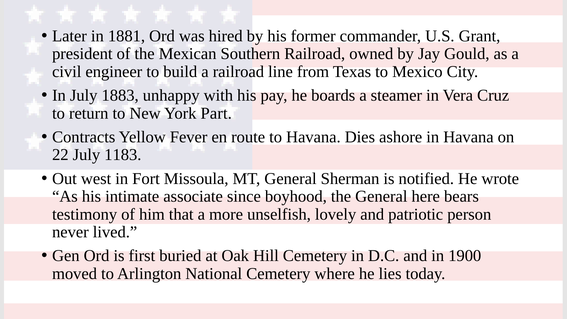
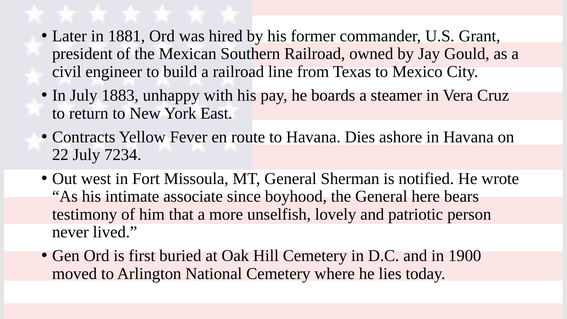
Part: Part -> East
1183: 1183 -> 7234
